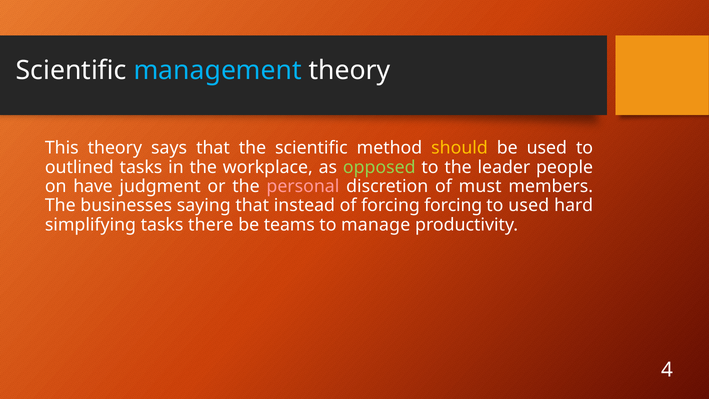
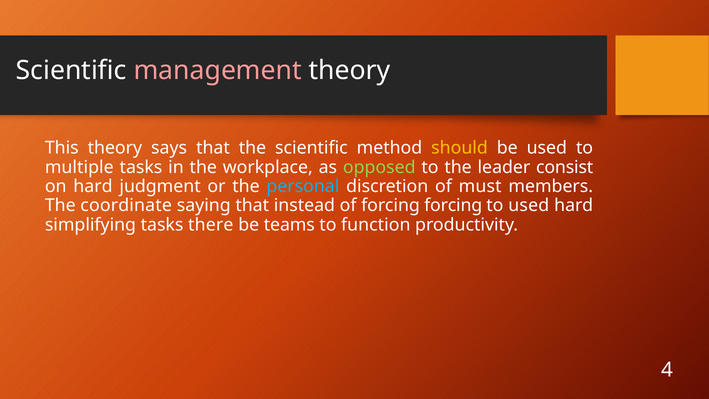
management colour: light blue -> pink
outlined: outlined -> multiple
people: people -> consist
on have: have -> hard
personal colour: pink -> light blue
businesses: businesses -> coordinate
manage: manage -> function
